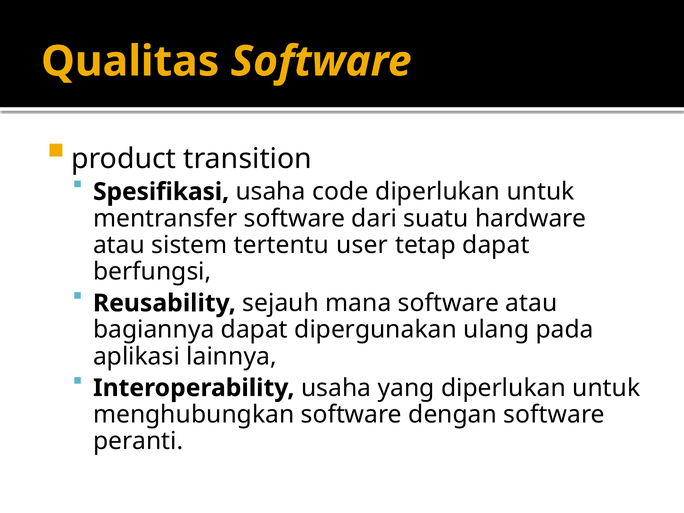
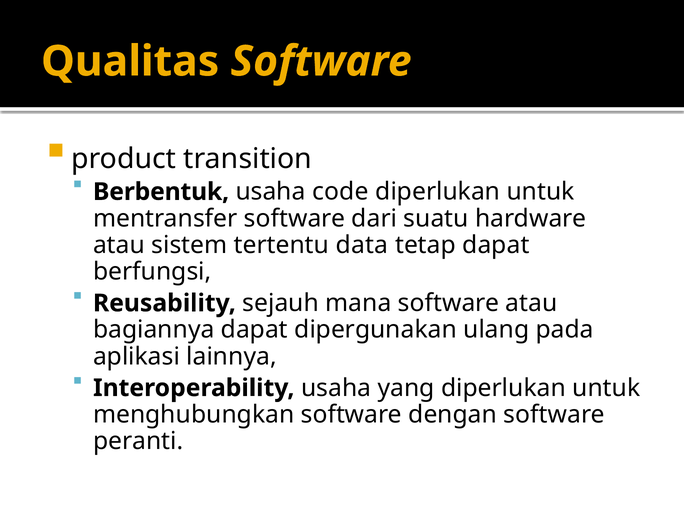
Spesifikasi: Spesifikasi -> Berbentuk
user: user -> data
